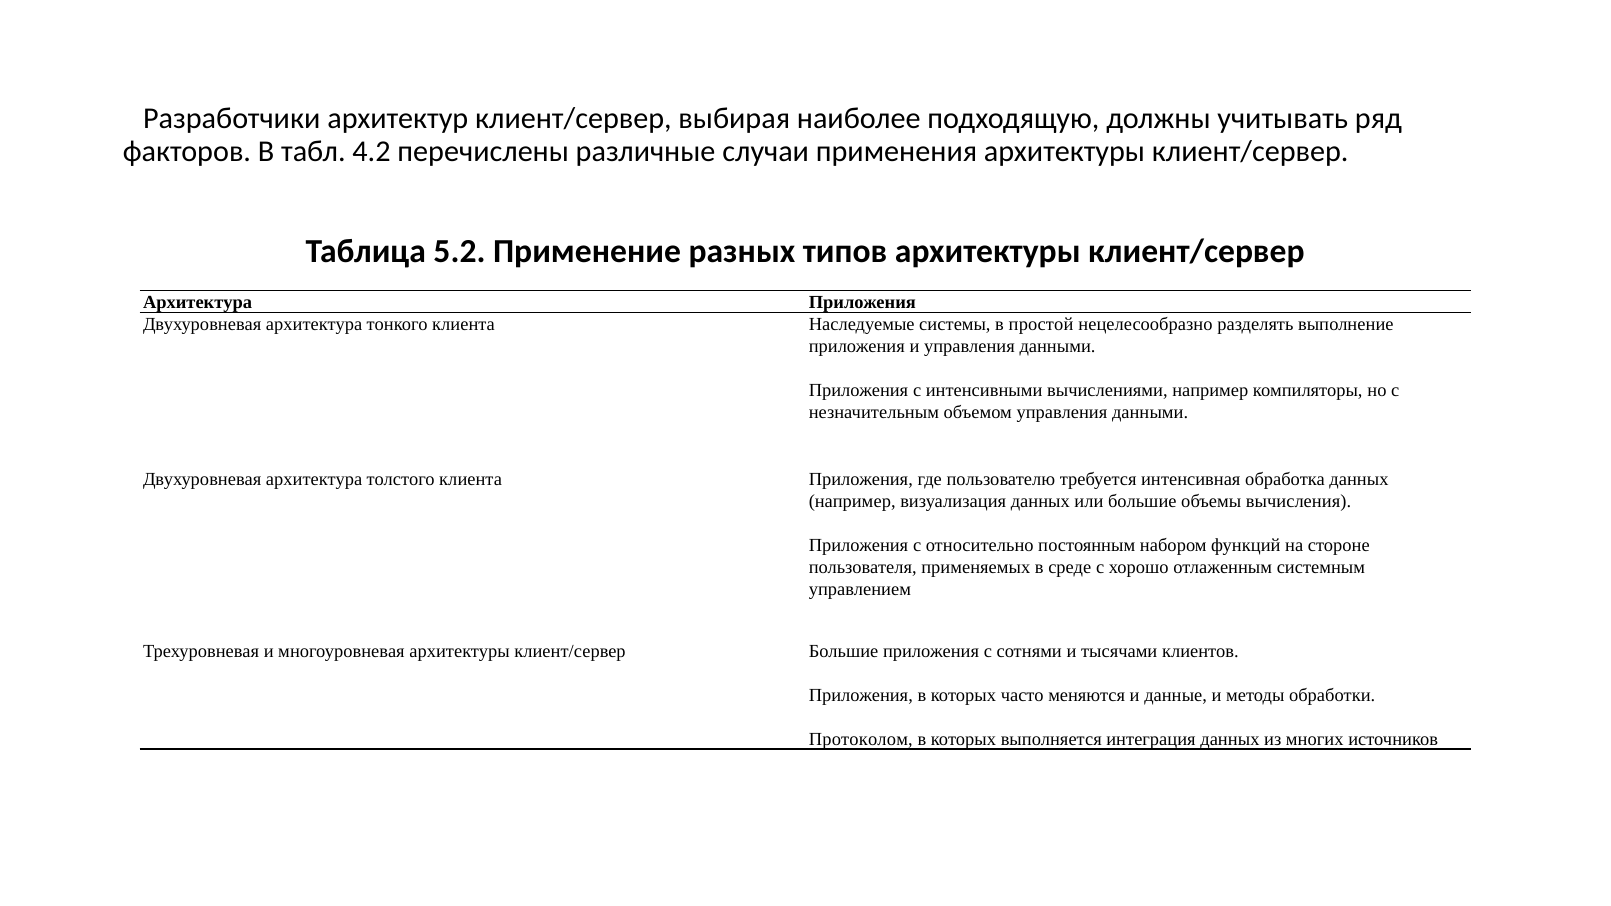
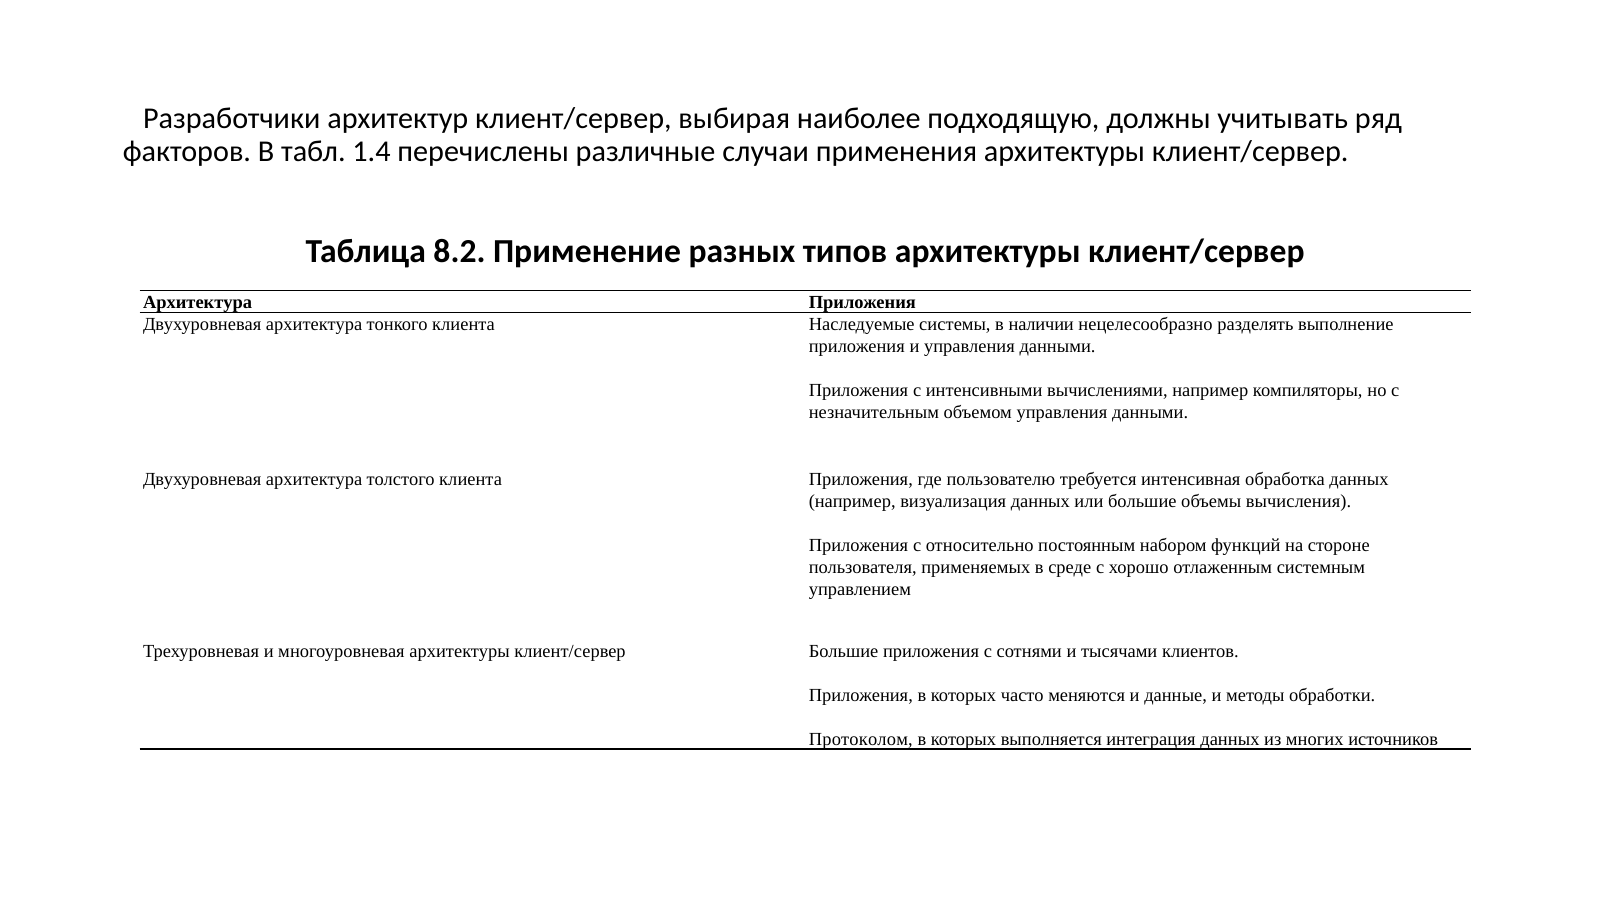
4.2: 4.2 -> 1.4
5.2: 5.2 -> 8.2
простой: простой -> наличии
